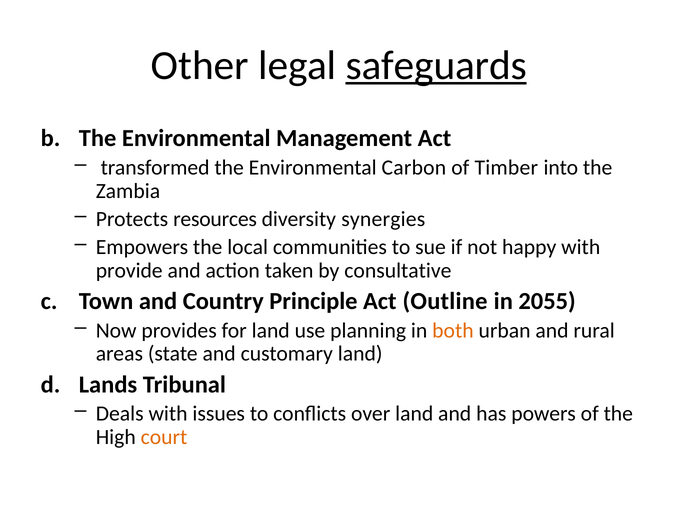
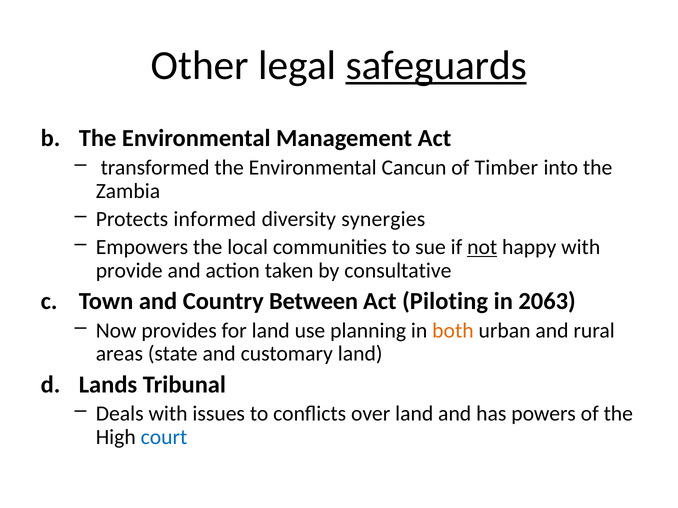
Carbon: Carbon -> Cancun
resources: resources -> informed
not underline: none -> present
Principle: Principle -> Between
Outline: Outline -> Piloting
2055: 2055 -> 2063
court colour: orange -> blue
